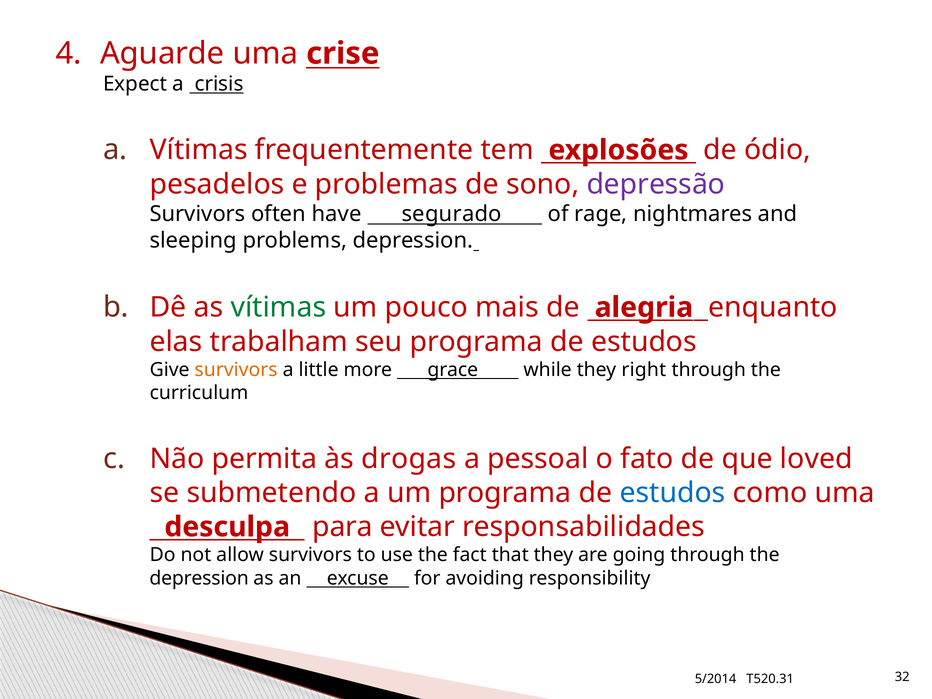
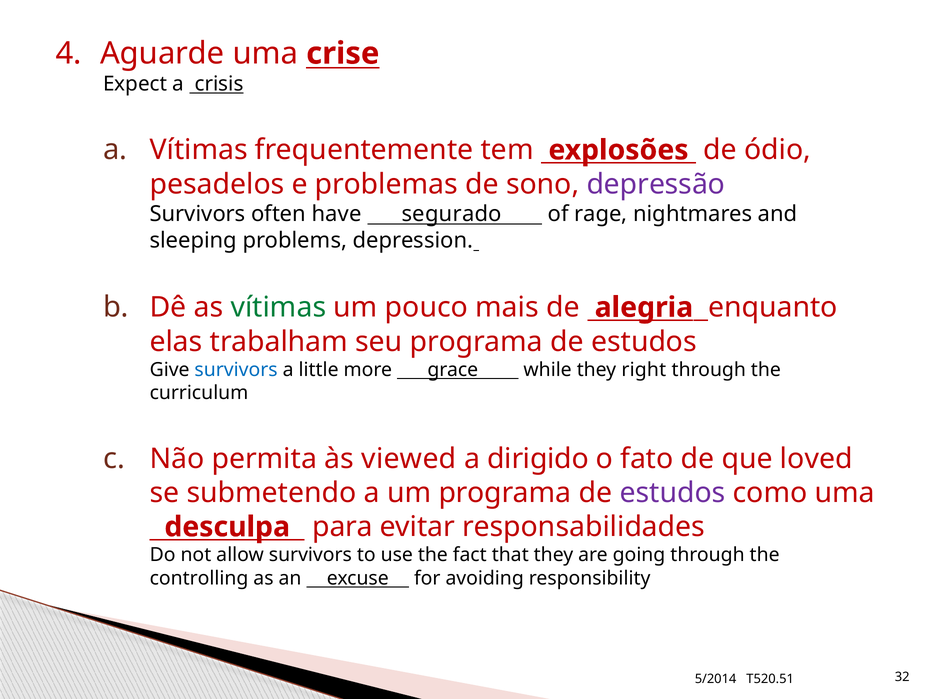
survivors at (236, 370) colour: orange -> blue
drogas: drogas -> viewed
pessoal: pessoal -> dirigido
estudos at (673, 493) colour: blue -> purple
depression at (199, 578): depression -> controlling
T520.31: T520.31 -> T520.51
